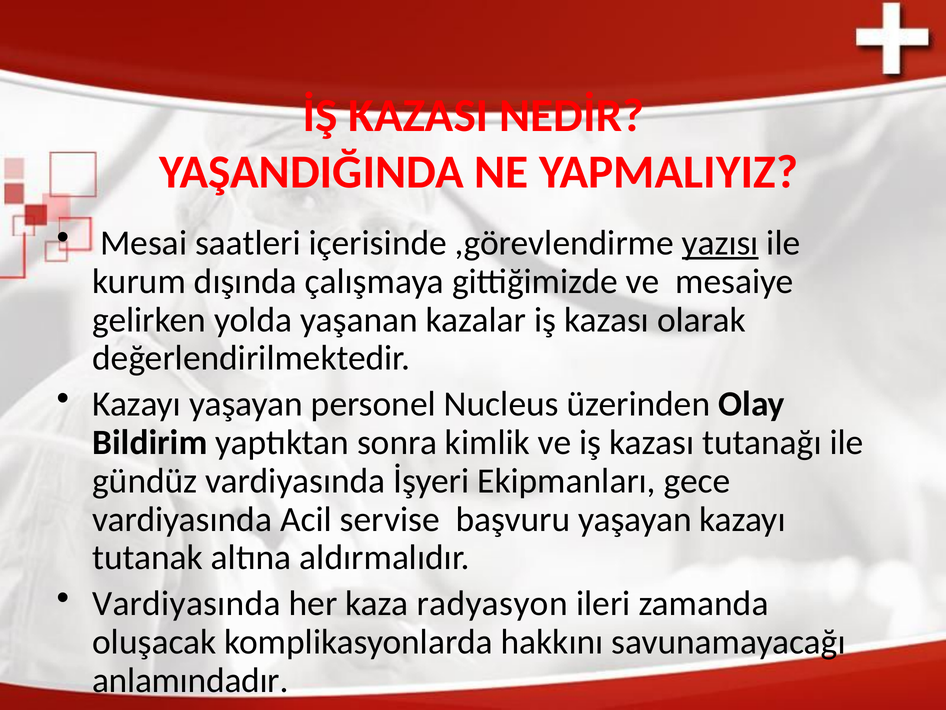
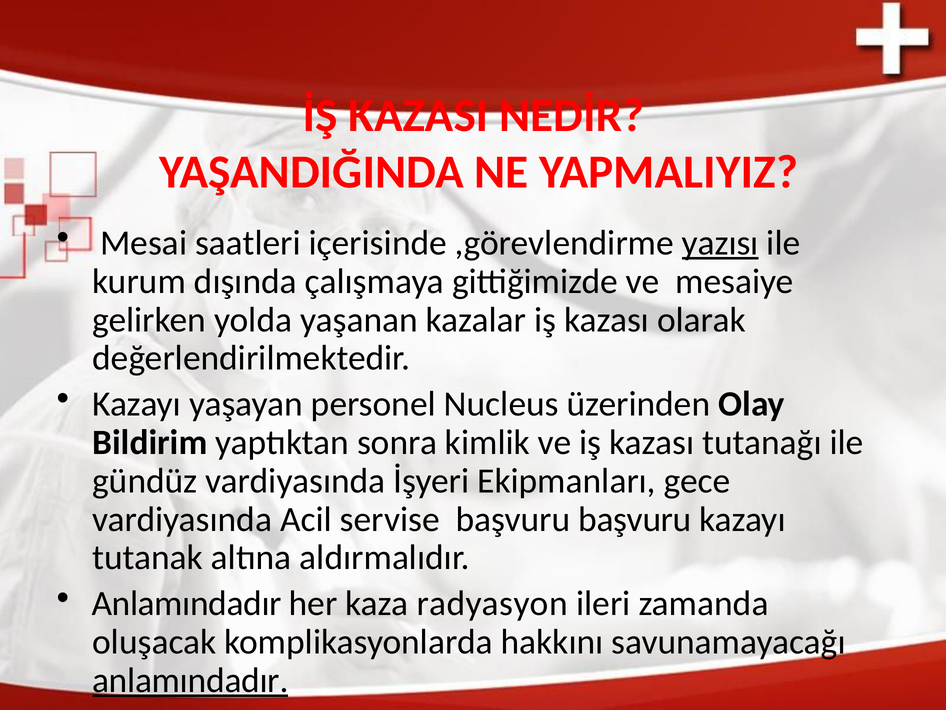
başvuru yaşayan: yaşayan -> başvuru
Vardiyasında at (186, 603): Vardiyasında -> Anlamındadır
anlamındadır at (190, 680) underline: none -> present
